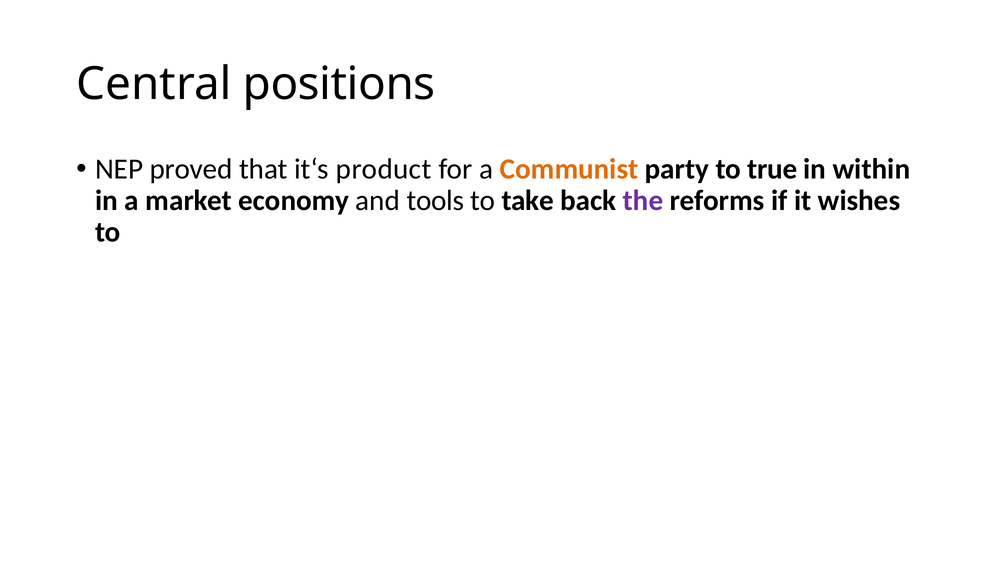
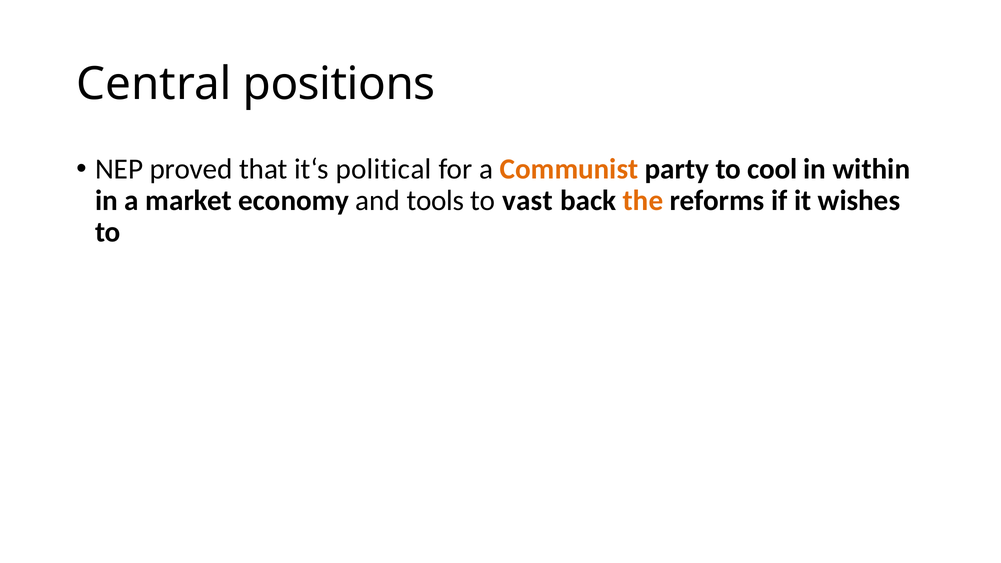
product: product -> political
true: true -> cool
take: take -> vast
the colour: purple -> orange
